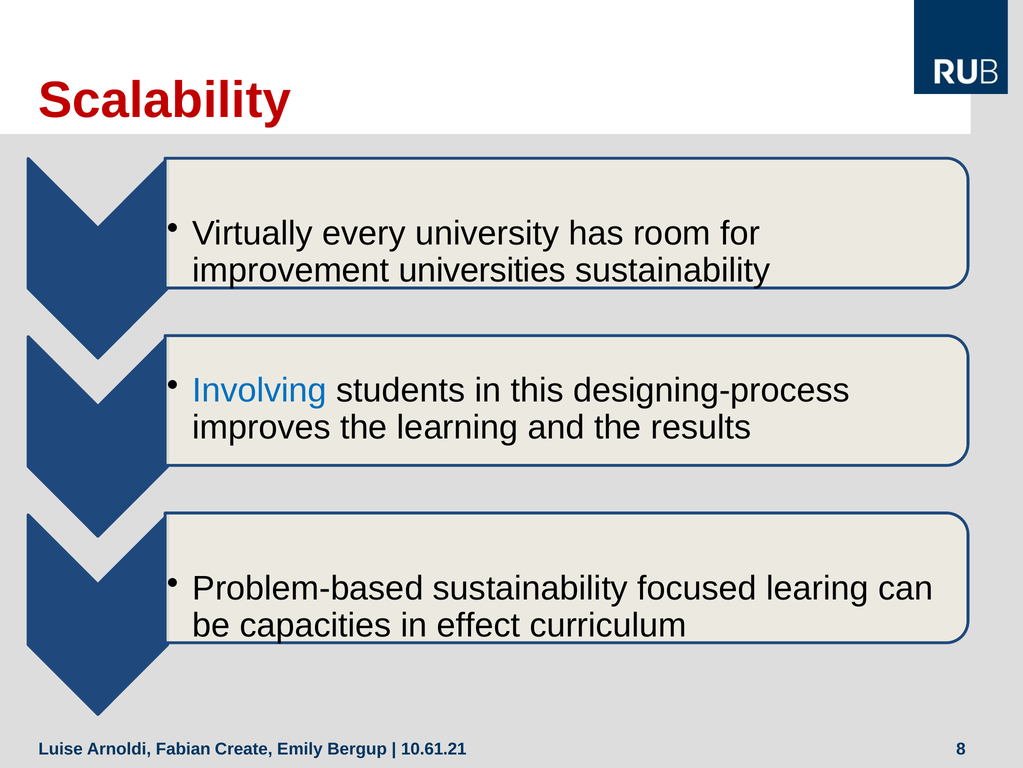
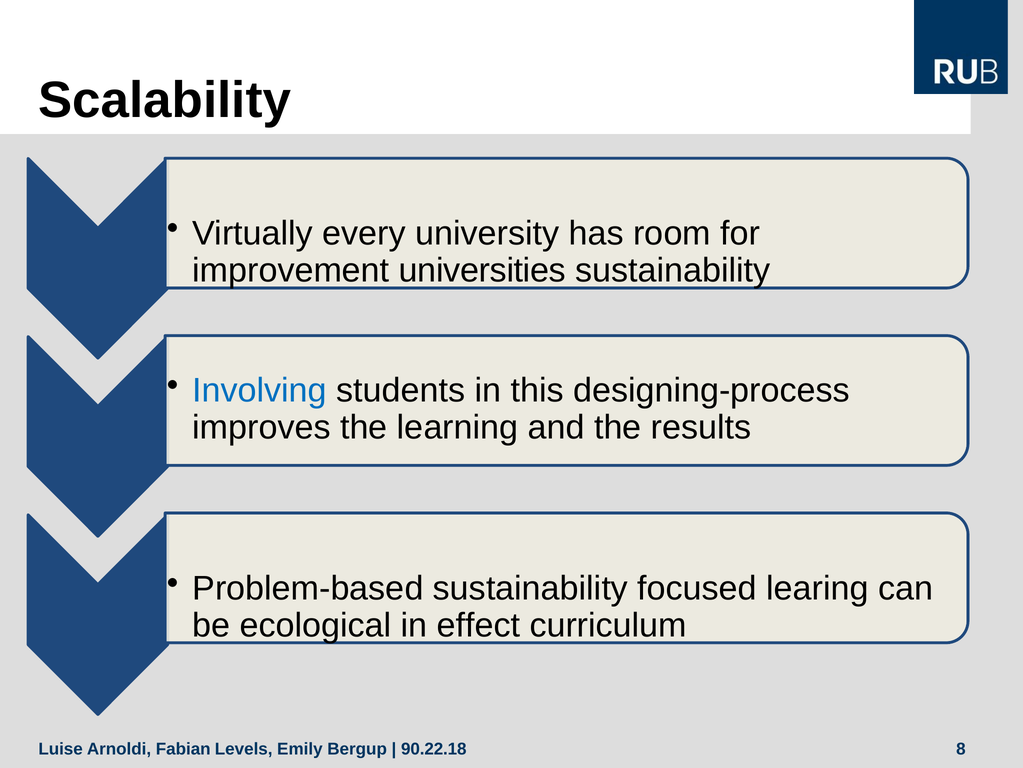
Scalability colour: red -> black
capacities: capacities -> ecological
Create: Create -> Levels
10.61.21: 10.61.21 -> 90.22.18
